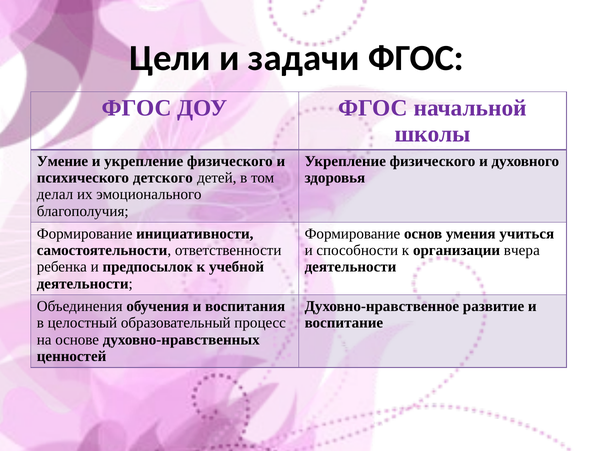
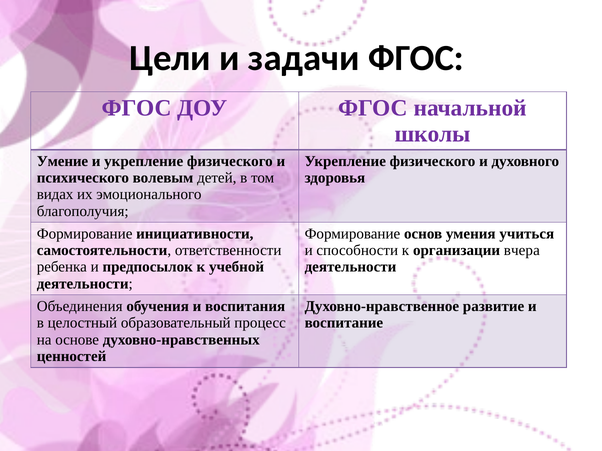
детского: детского -> волевым
делал: делал -> видах
